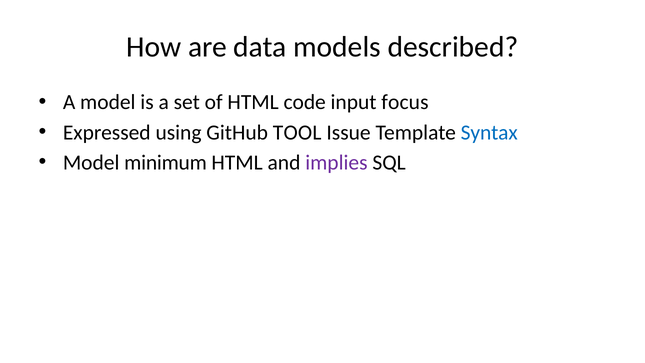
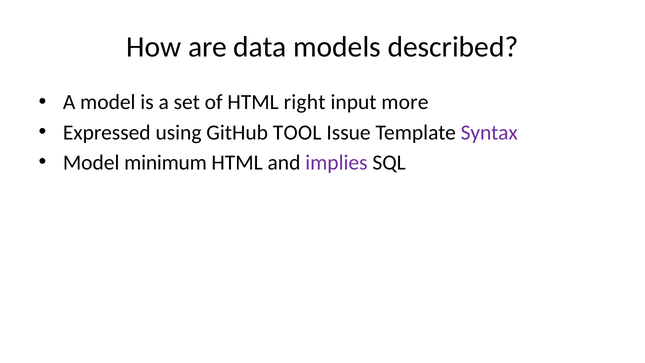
code: code -> right
focus: focus -> more
Syntax colour: blue -> purple
